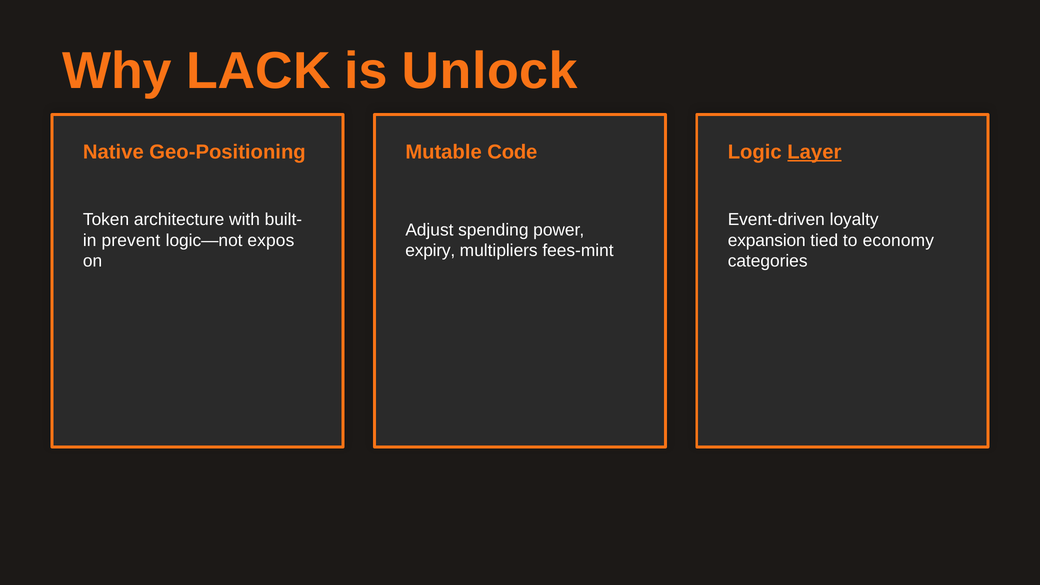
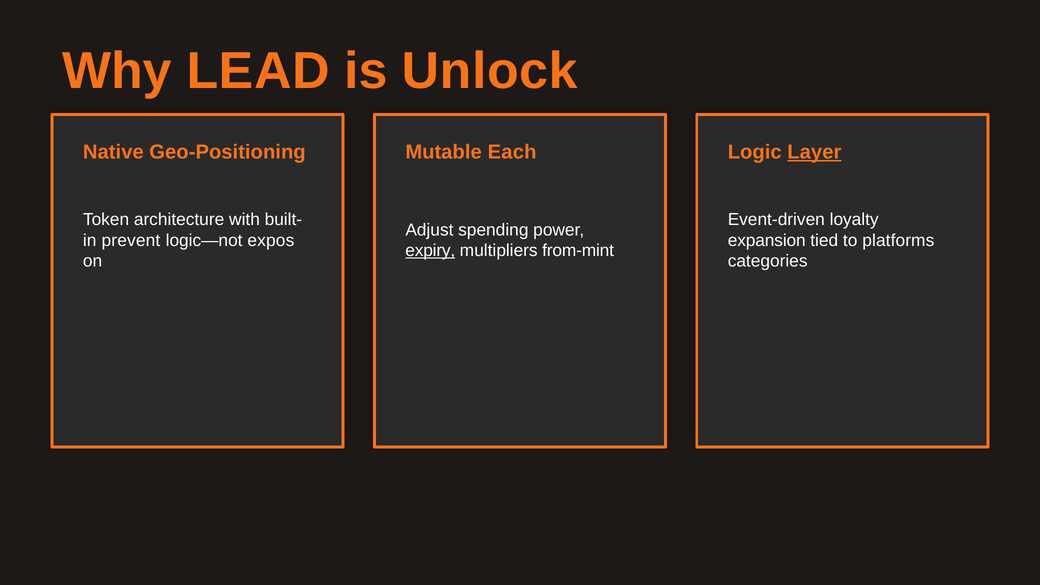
LACK: LACK -> LEAD
Code: Code -> Each
economy: economy -> platforms
expiry underline: none -> present
fees-mint: fees-mint -> from-mint
